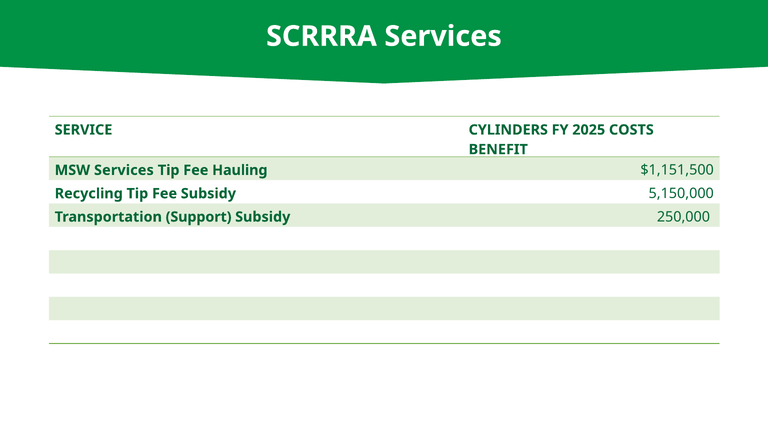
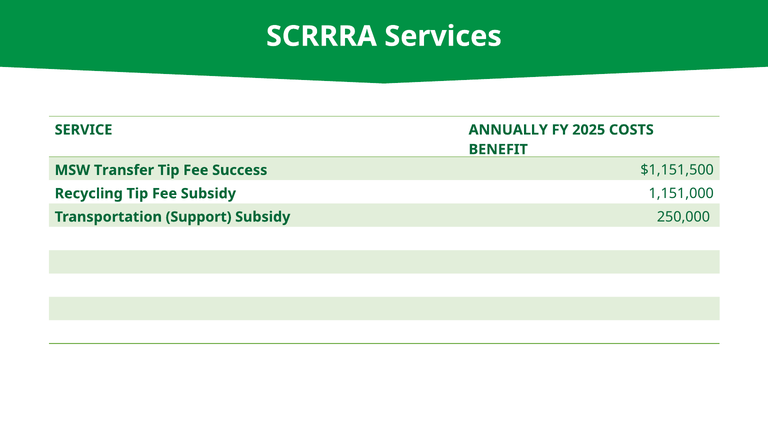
CYLINDERS: CYLINDERS -> ANNUALLY
MSW Services: Services -> Transfer
Hauling: Hauling -> Success
5,150,000: 5,150,000 -> 1,151,000
